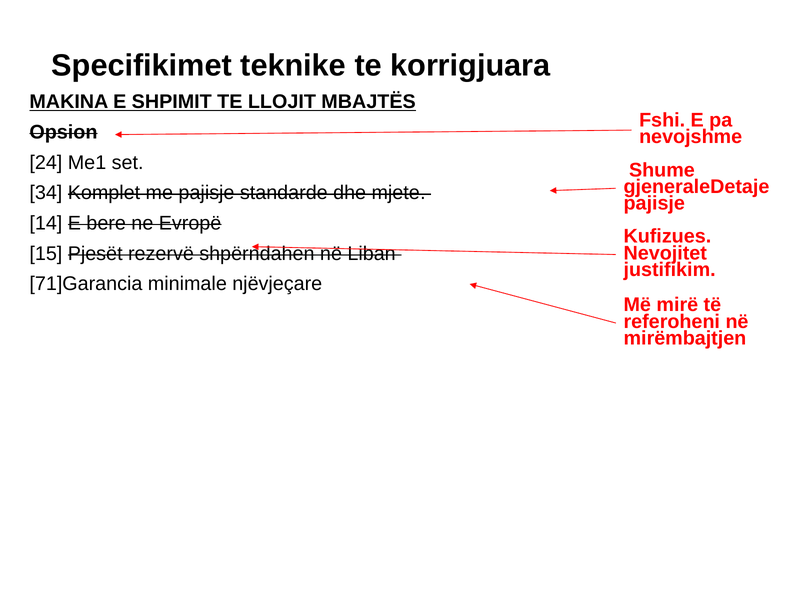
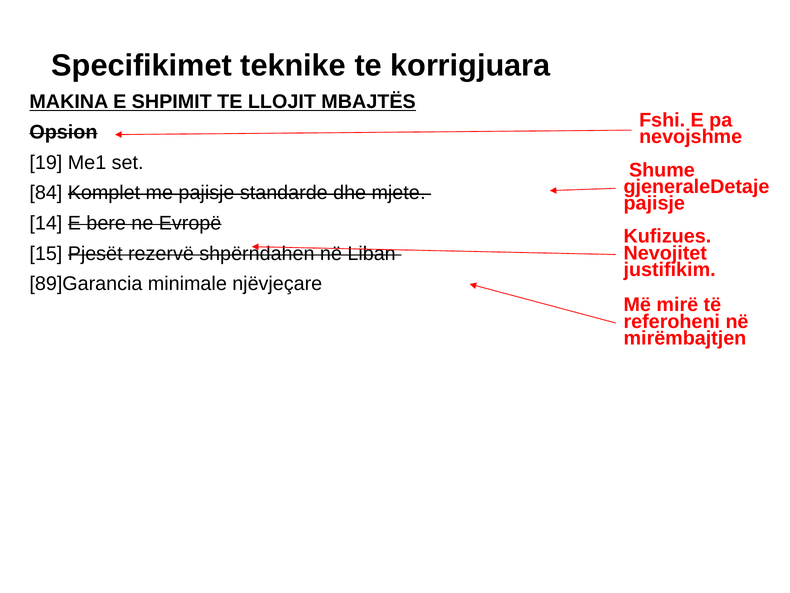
24: 24 -> 19
34: 34 -> 84
71]Garancia: 71]Garancia -> 89]Garancia
